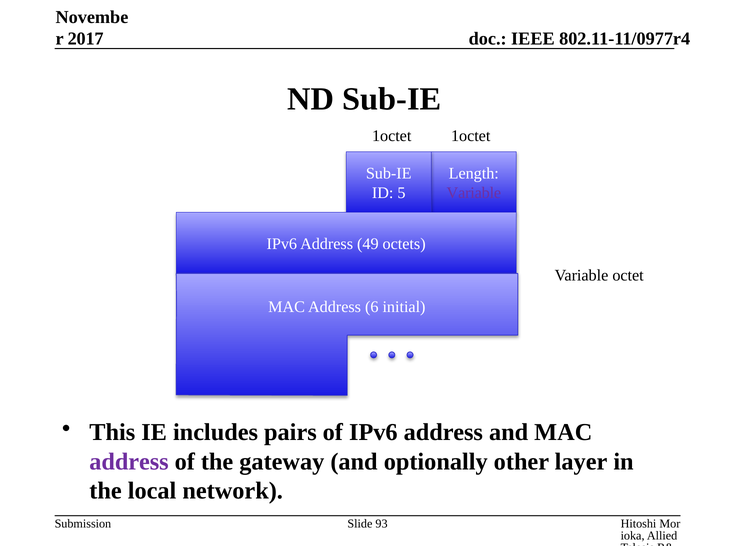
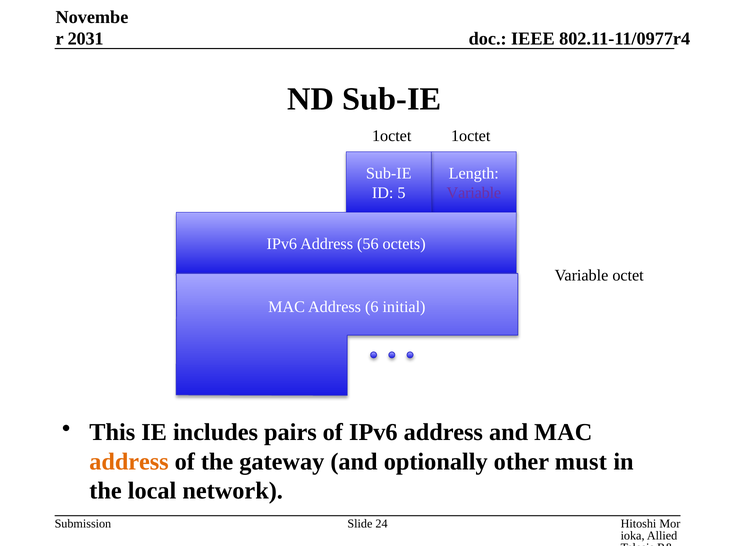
2017: 2017 -> 2031
49: 49 -> 56
address at (129, 462) colour: purple -> orange
layer: layer -> must
93: 93 -> 24
